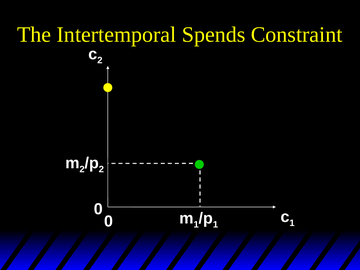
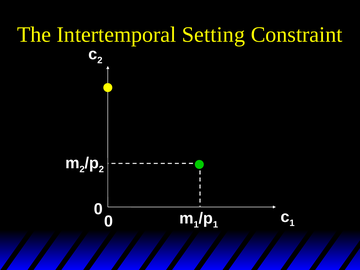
Spends: Spends -> Setting
